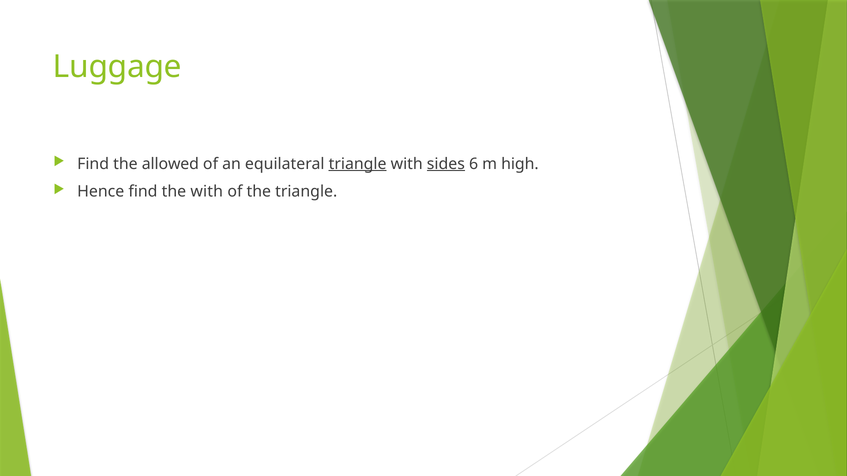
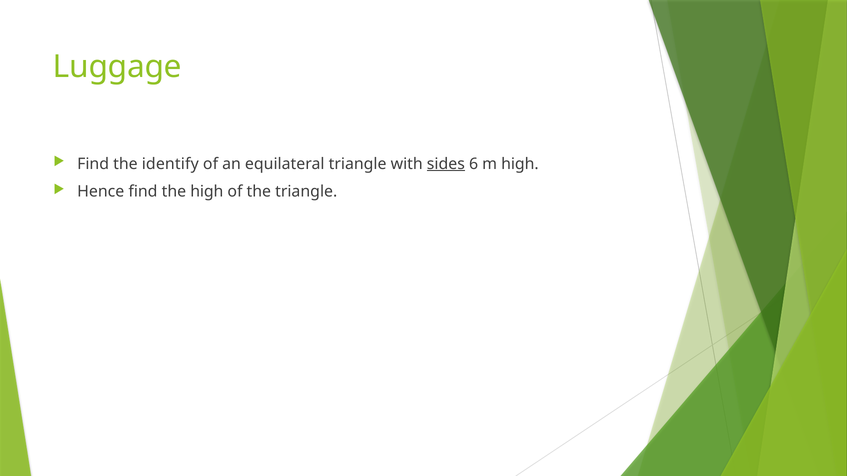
allowed: allowed -> identify
triangle at (358, 164) underline: present -> none
the with: with -> high
